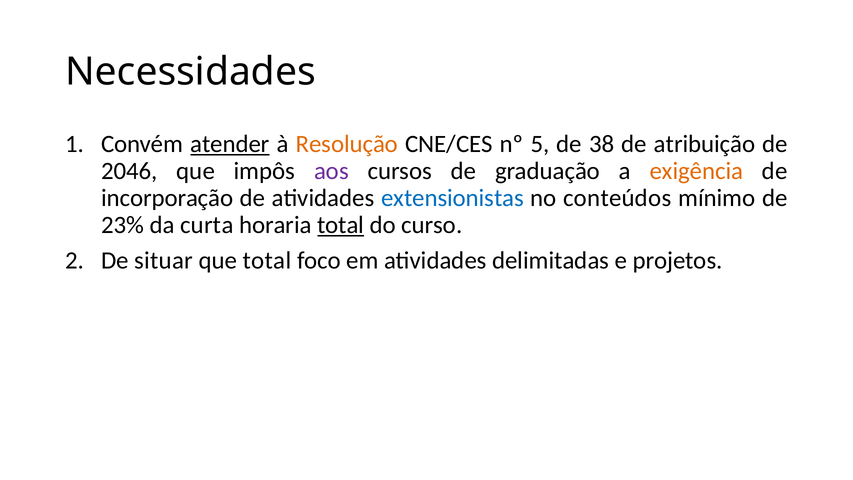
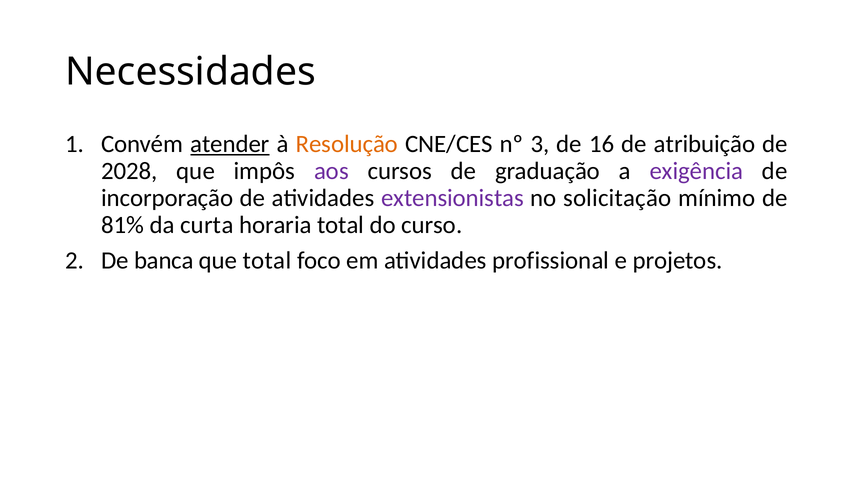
5: 5 -> 3
38: 38 -> 16
2046: 2046 -> 2028
exigência colour: orange -> purple
extensionistas colour: blue -> purple
conteúdos: conteúdos -> solicitação
23%: 23% -> 81%
total at (341, 225) underline: present -> none
situar: situar -> banca
delimitadas: delimitadas -> profissional
